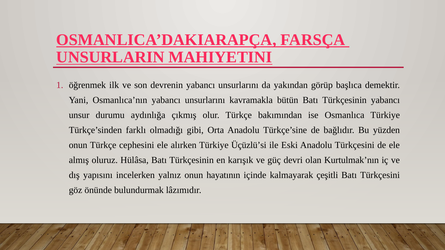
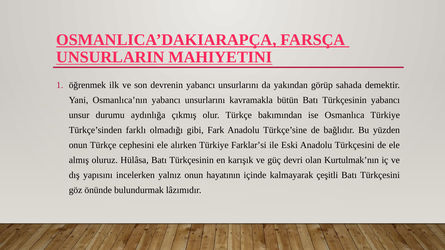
başlıca: başlıca -> sahada
Orta: Orta -> Fark
Üçüzlü’si: Üçüzlü’si -> Farklar’si
